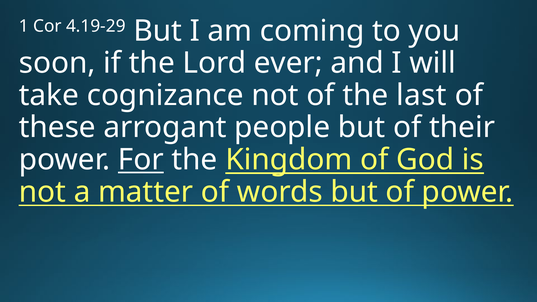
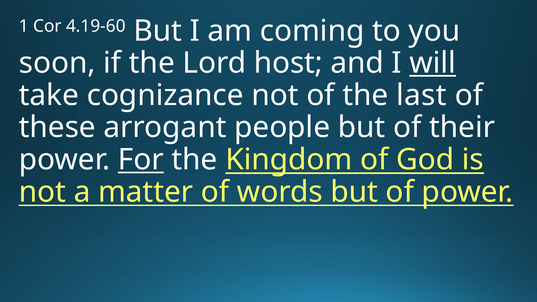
4.19-29: 4.19-29 -> 4.19-60
ever: ever -> host
will underline: none -> present
